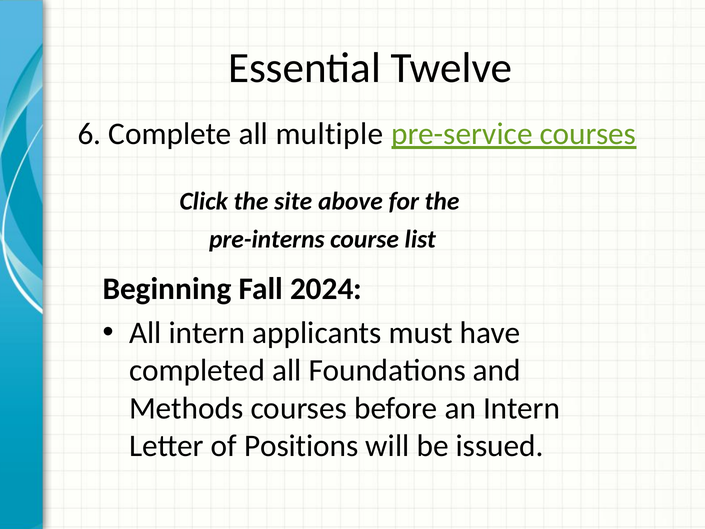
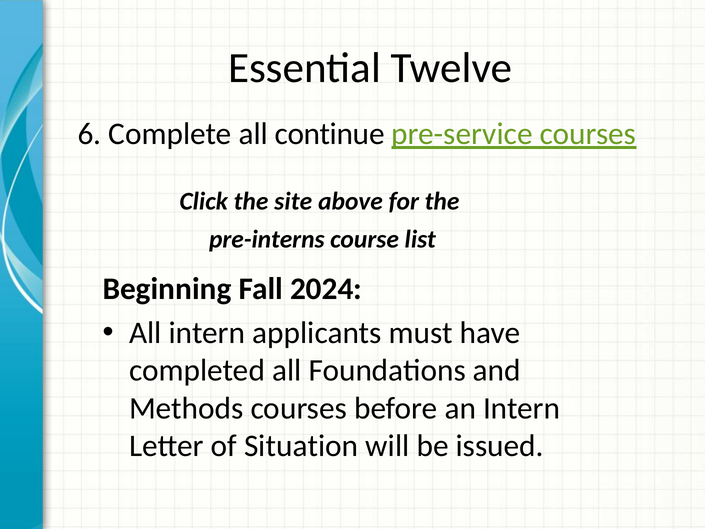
multiple: multiple -> continue
Positions: Positions -> Situation
